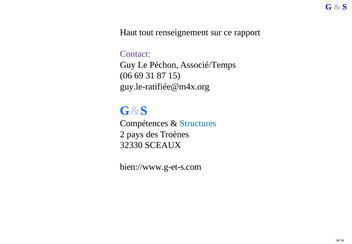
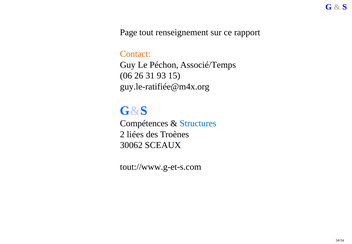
Haut: Haut -> Page
Contact colour: purple -> orange
69: 69 -> 26
87: 87 -> 93
pays: pays -> liées
32330: 32330 -> 30062
bien://www.g-et-s.com: bien://www.g-et-s.com -> tout://www.g-et-s.com
